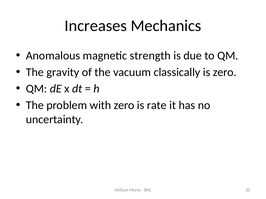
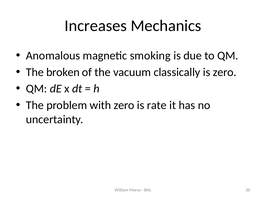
strength: strength -> smoking
gravity: gravity -> broken
